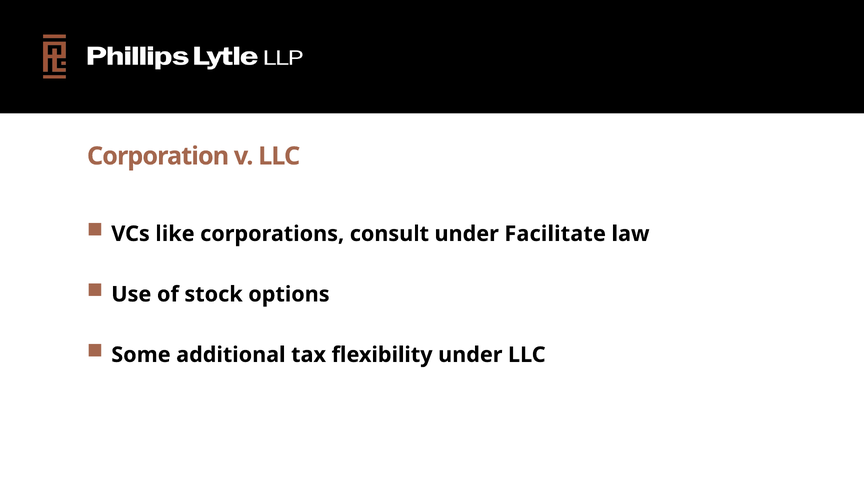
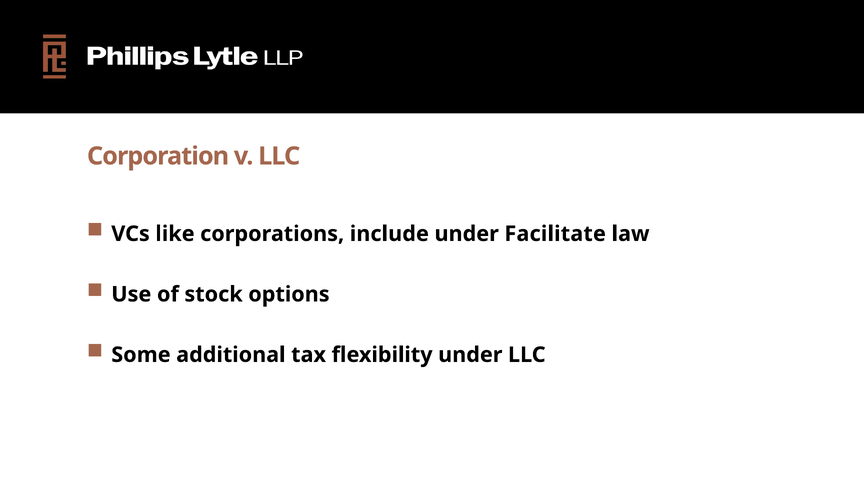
consult: consult -> include
